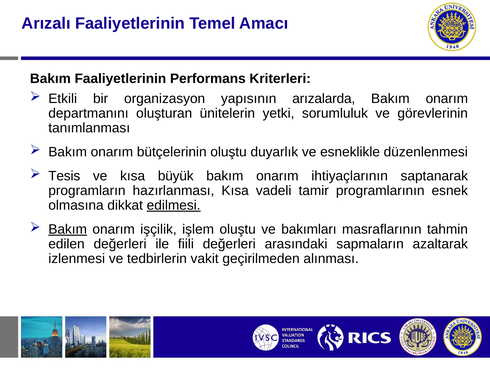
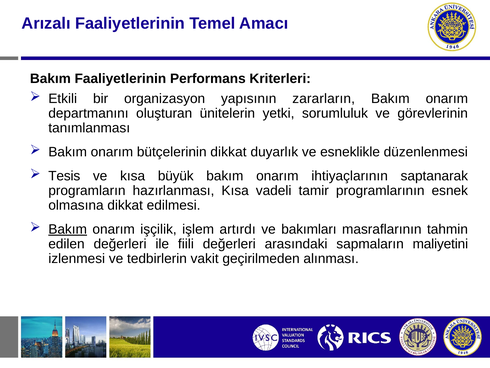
arızalarda: arızalarda -> zararların
bütçelerinin oluştu: oluştu -> dikkat
edilmesi underline: present -> none
işlem oluştu: oluştu -> artırdı
azaltarak: azaltarak -> maliyetini
